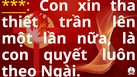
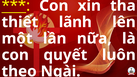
trần: trần -> lãnh
